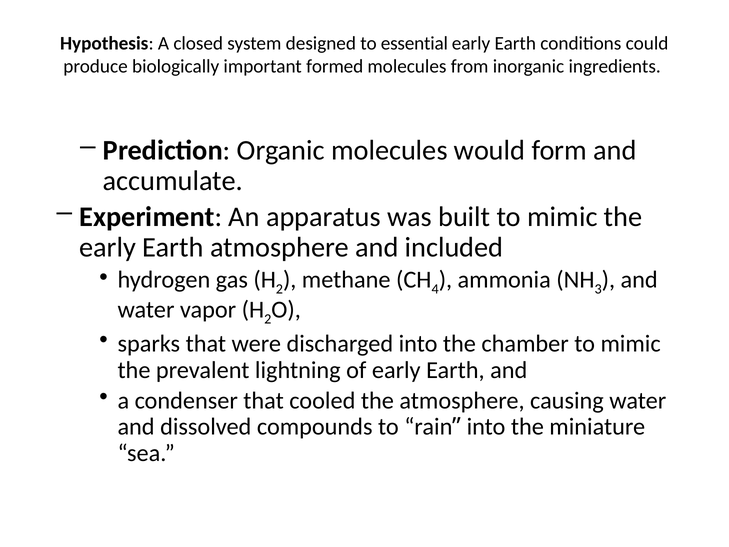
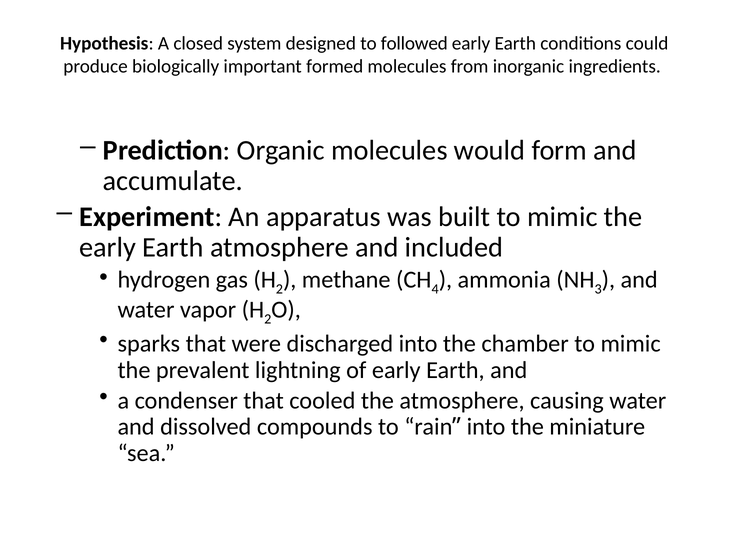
essential: essential -> followed
